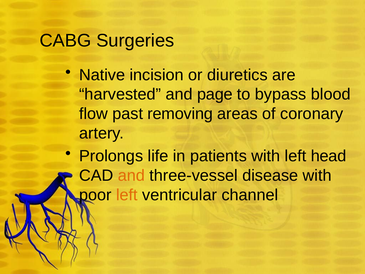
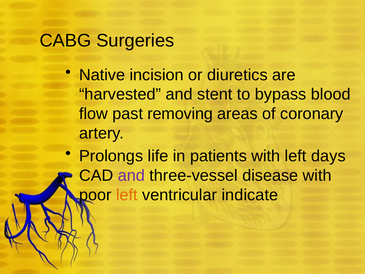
page: page -> stent
head: head -> days
and at (131, 175) colour: orange -> purple
channel: channel -> indicate
